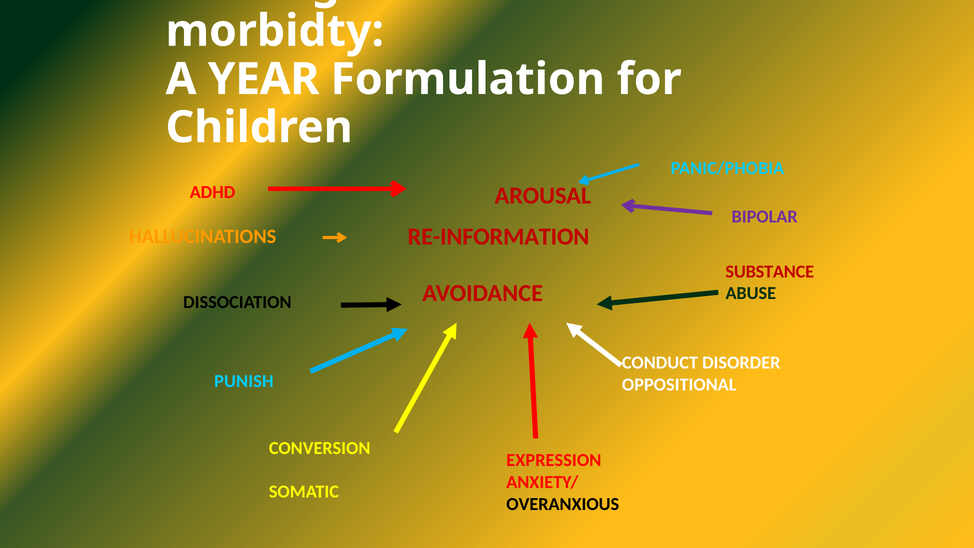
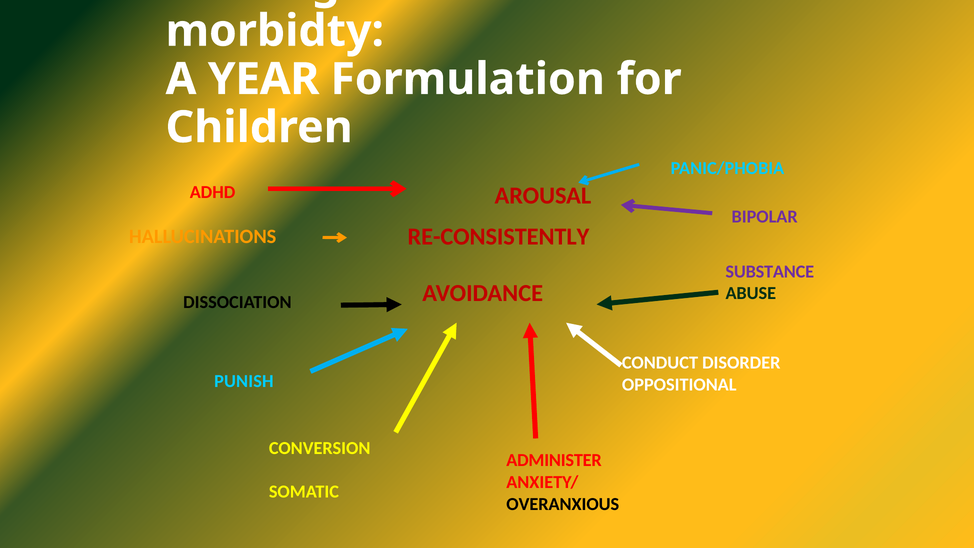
RE-INFORMATION: RE-INFORMATION -> RE-CONSISTENTLY
SUBSTANCE colour: red -> purple
EXPRESSION: EXPRESSION -> ADMINISTER
